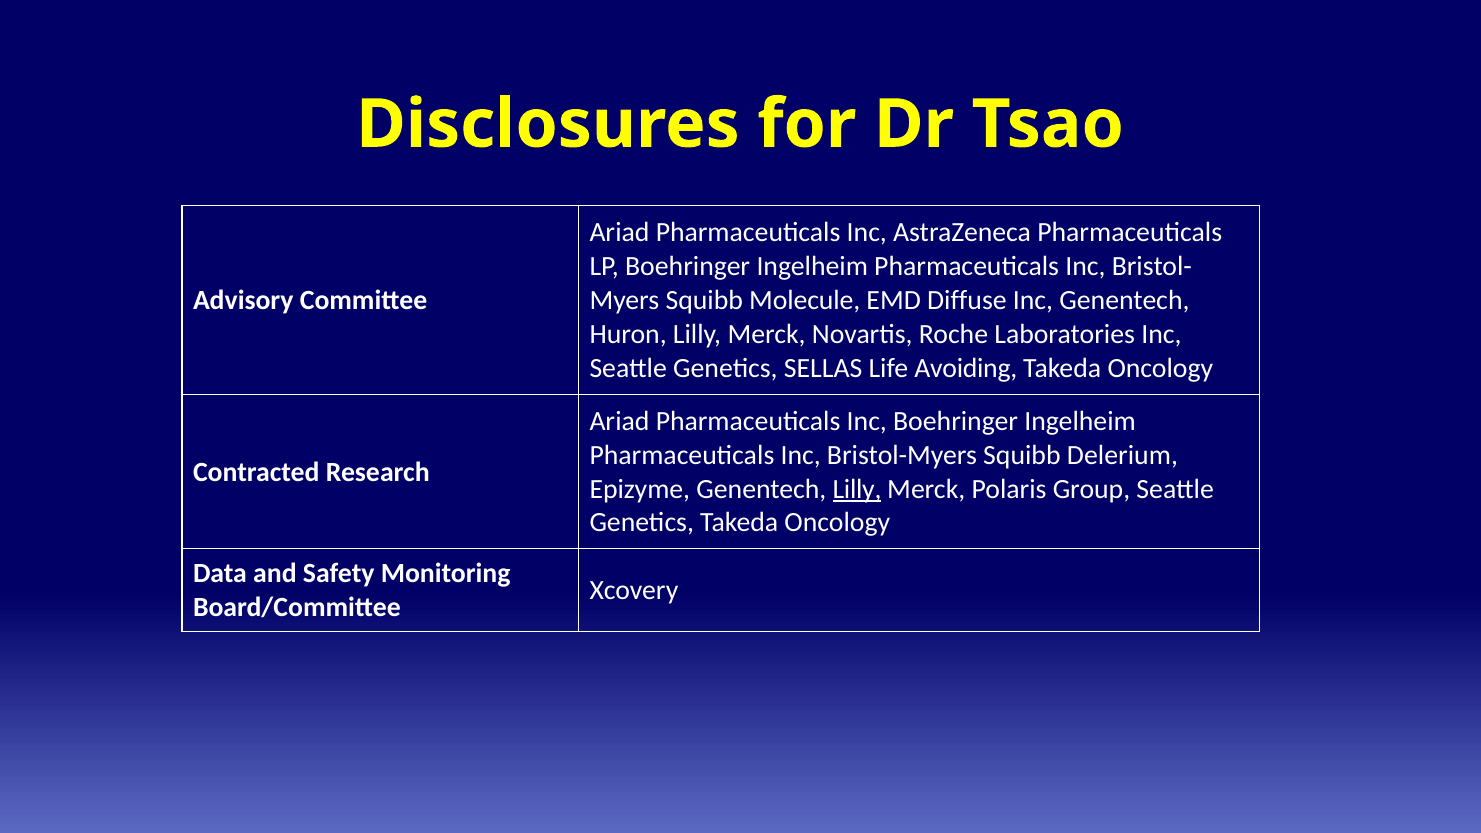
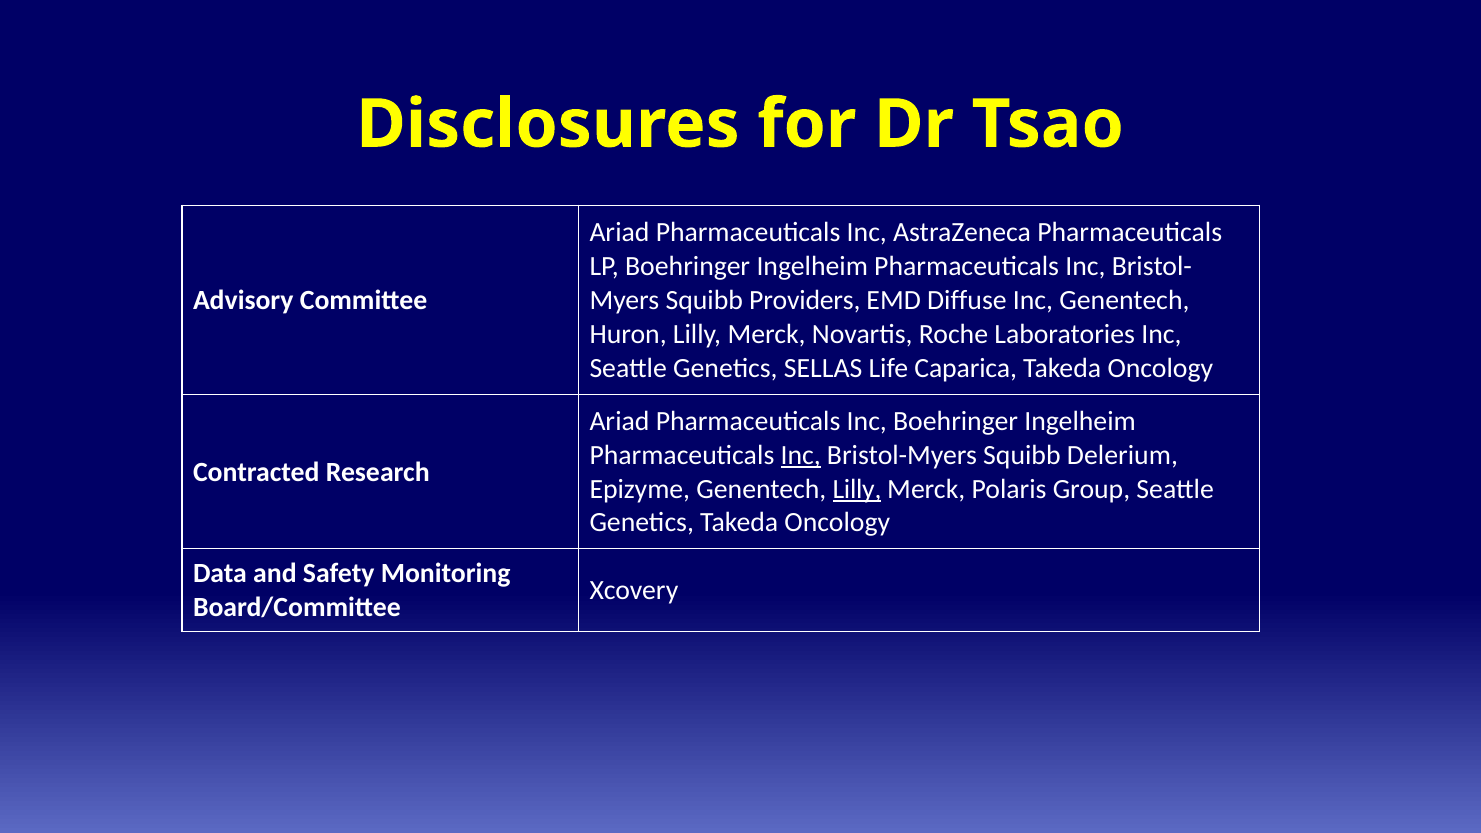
Molecule: Molecule -> Providers
Avoiding: Avoiding -> Caparica
Inc at (801, 455) underline: none -> present
